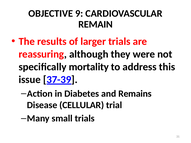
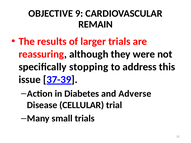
mortality: mortality -> stopping
Remains: Remains -> Adverse
